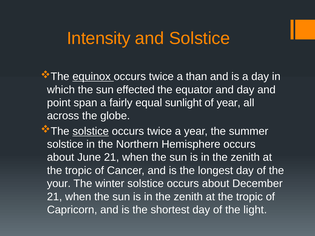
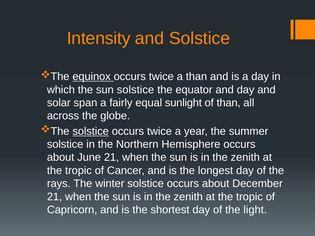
sun effected: effected -> solstice
point: point -> solar
of year: year -> than
your: your -> rays
